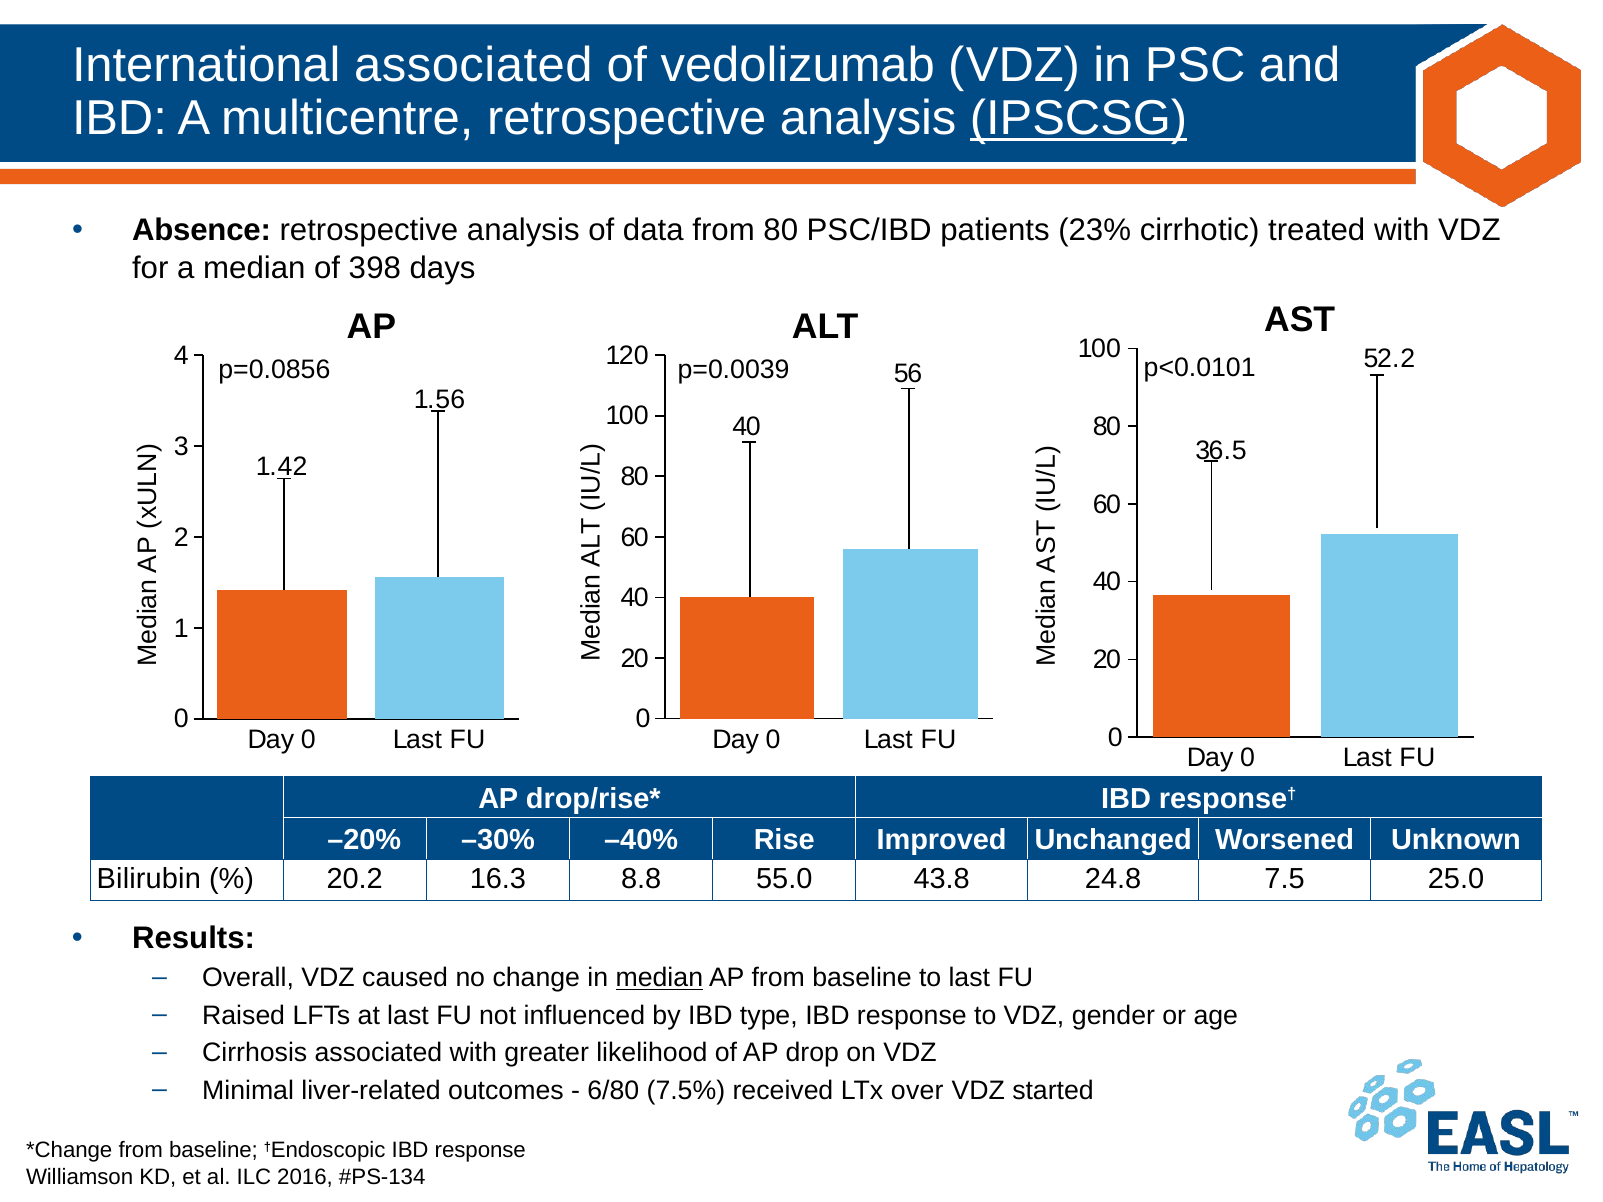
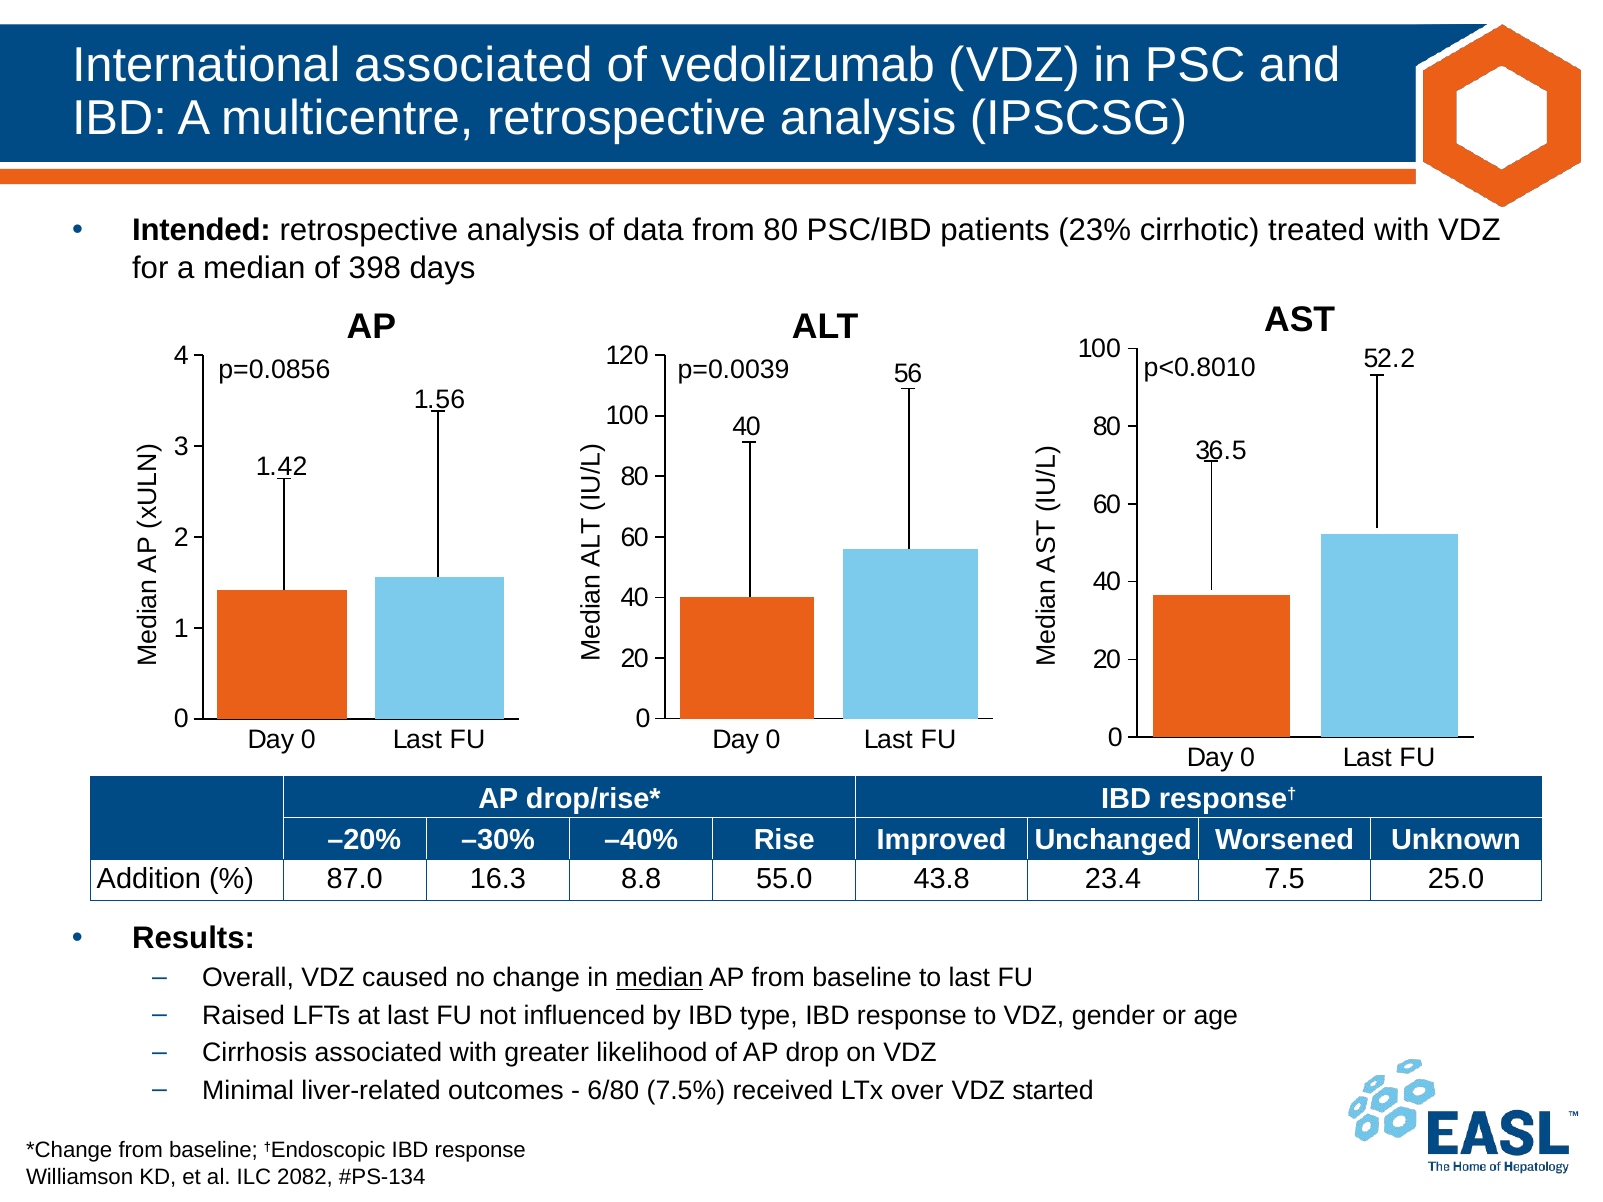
IPSCSG underline: present -> none
Absence: Absence -> Intended
p<0.0101: p<0.0101 -> p<0.8010
Bilirubin: Bilirubin -> Addition
20.2: 20.2 -> 87.0
24.8: 24.8 -> 23.4
2016: 2016 -> 2082
